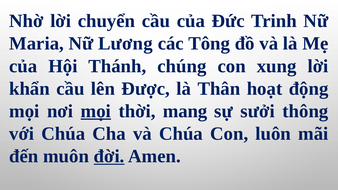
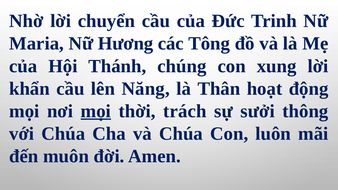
Lương: Lương -> Hương
Được: Được -> Năng
mang: mang -> trách
đời underline: present -> none
